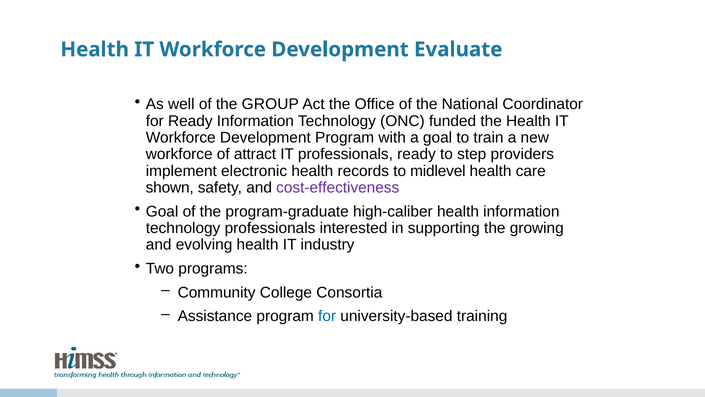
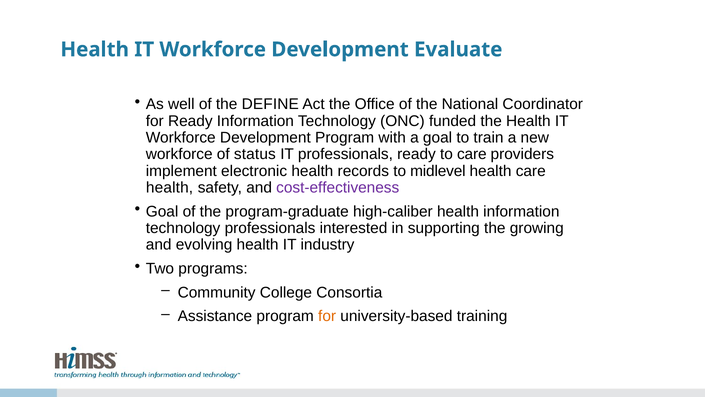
GROUP: GROUP -> DEFINE
attract: attract -> status
to step: step -> care
shown at (170, 188): shown -> health
for at (327, 316) colour: blue -> orange
